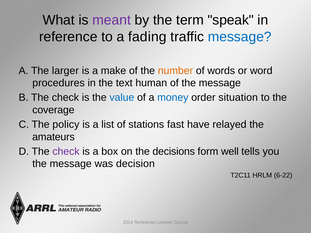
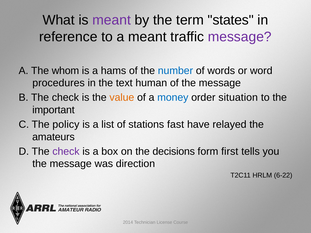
speak: speak -> states
a fading: fading -> meant
message at (240, 37) colour: blue -> purple
larger: larger -> whom
make: make -> hams
number colour: orange -> blue
value colour: blue -> orange
coverage: coverage -> important
well: well -> first
decision: decision -> direction
